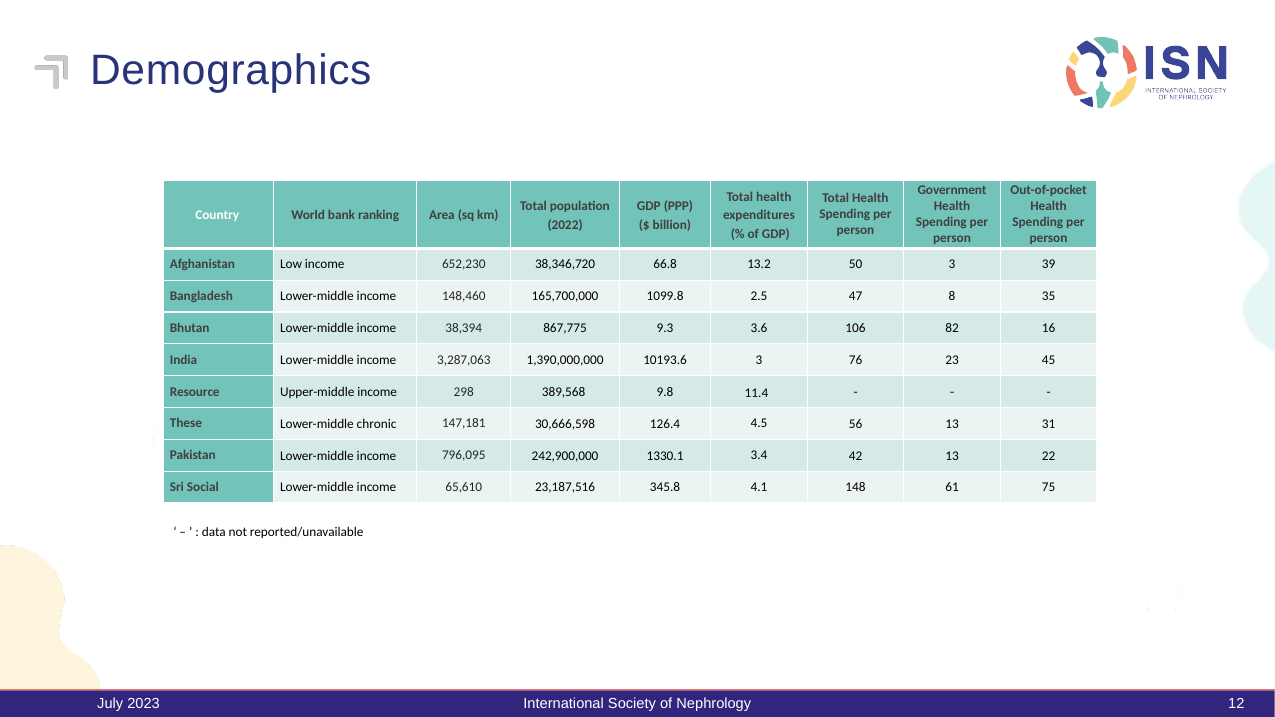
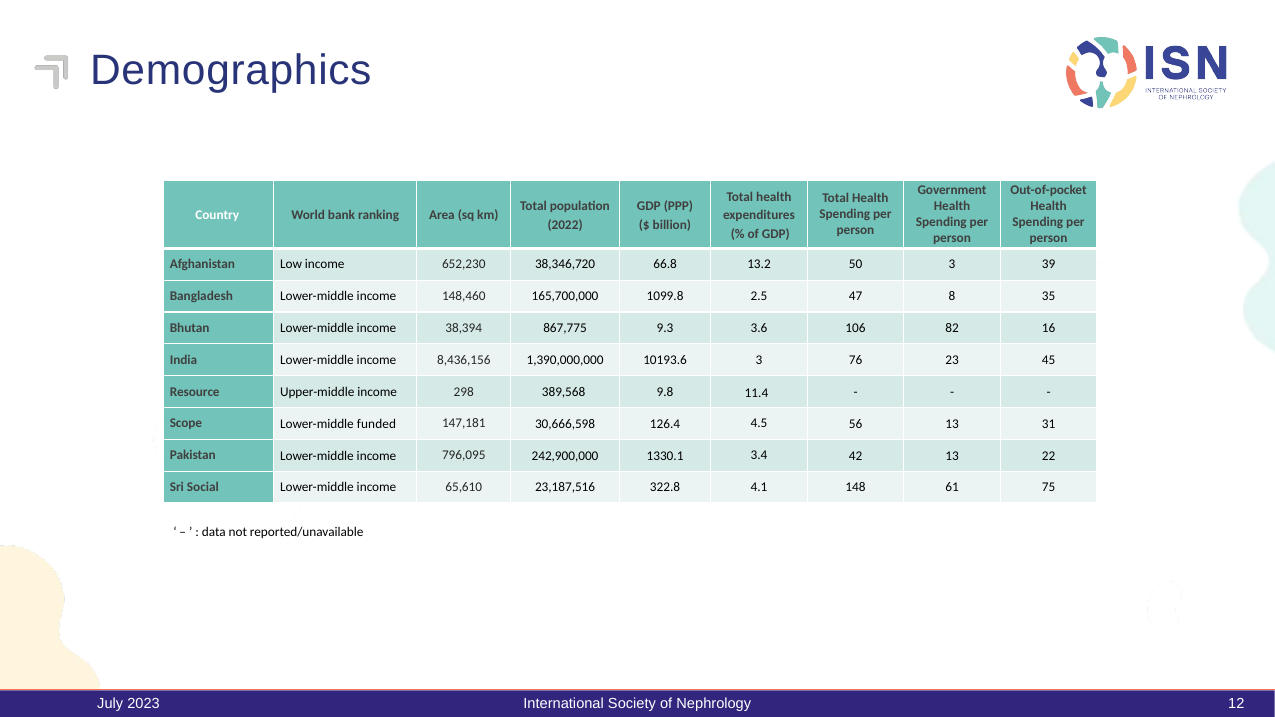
3,287,063: 3,287,063 -> 8,436,156
These: These -> Scope
chronic: chronic -> funded
345.8: 345.8 -> 322.8
